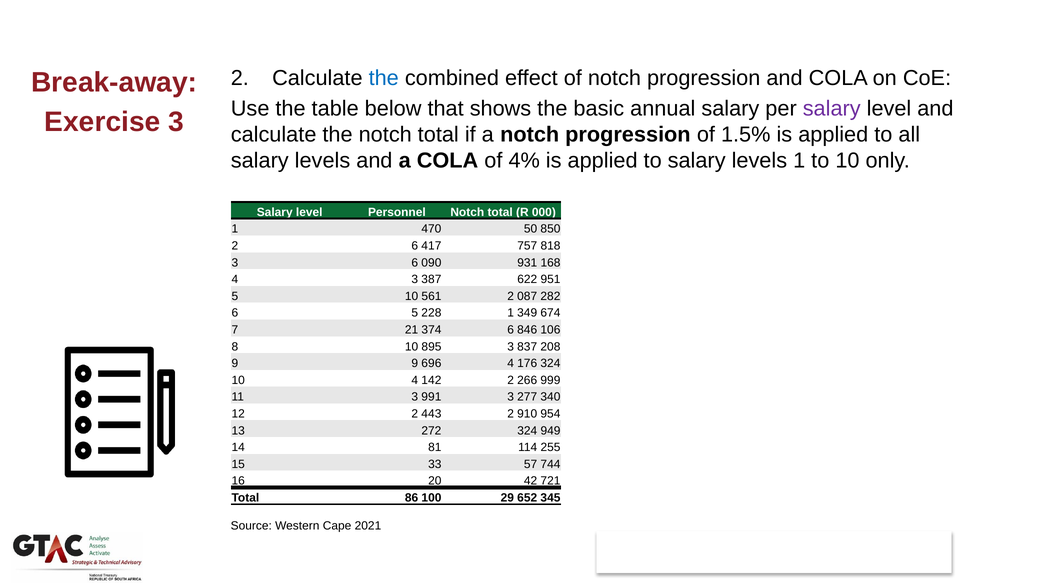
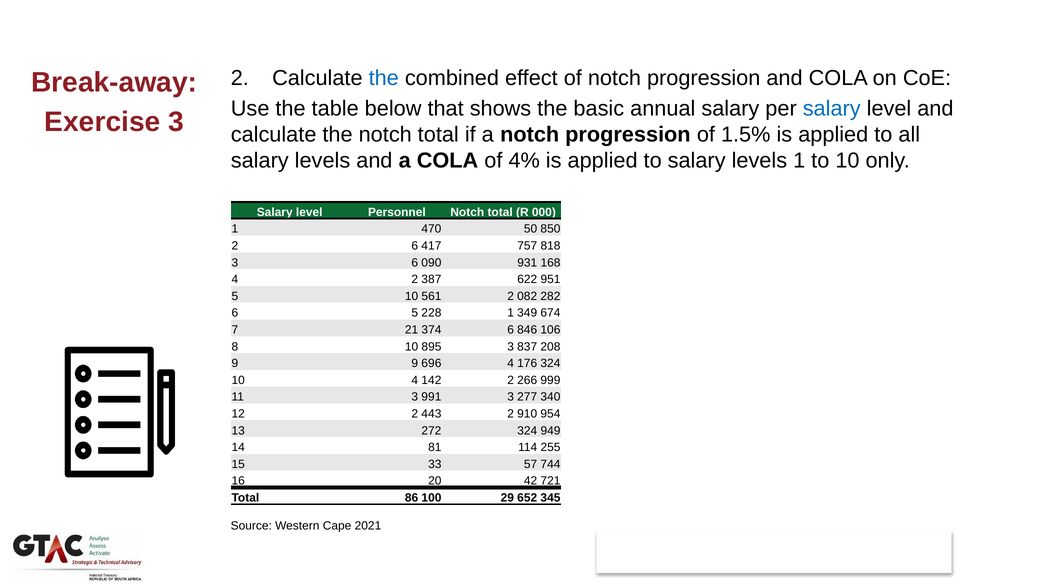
salary at (832, 109) colour: purple -> blue
4 3: 3 -> 2
087: 087 -> 082
